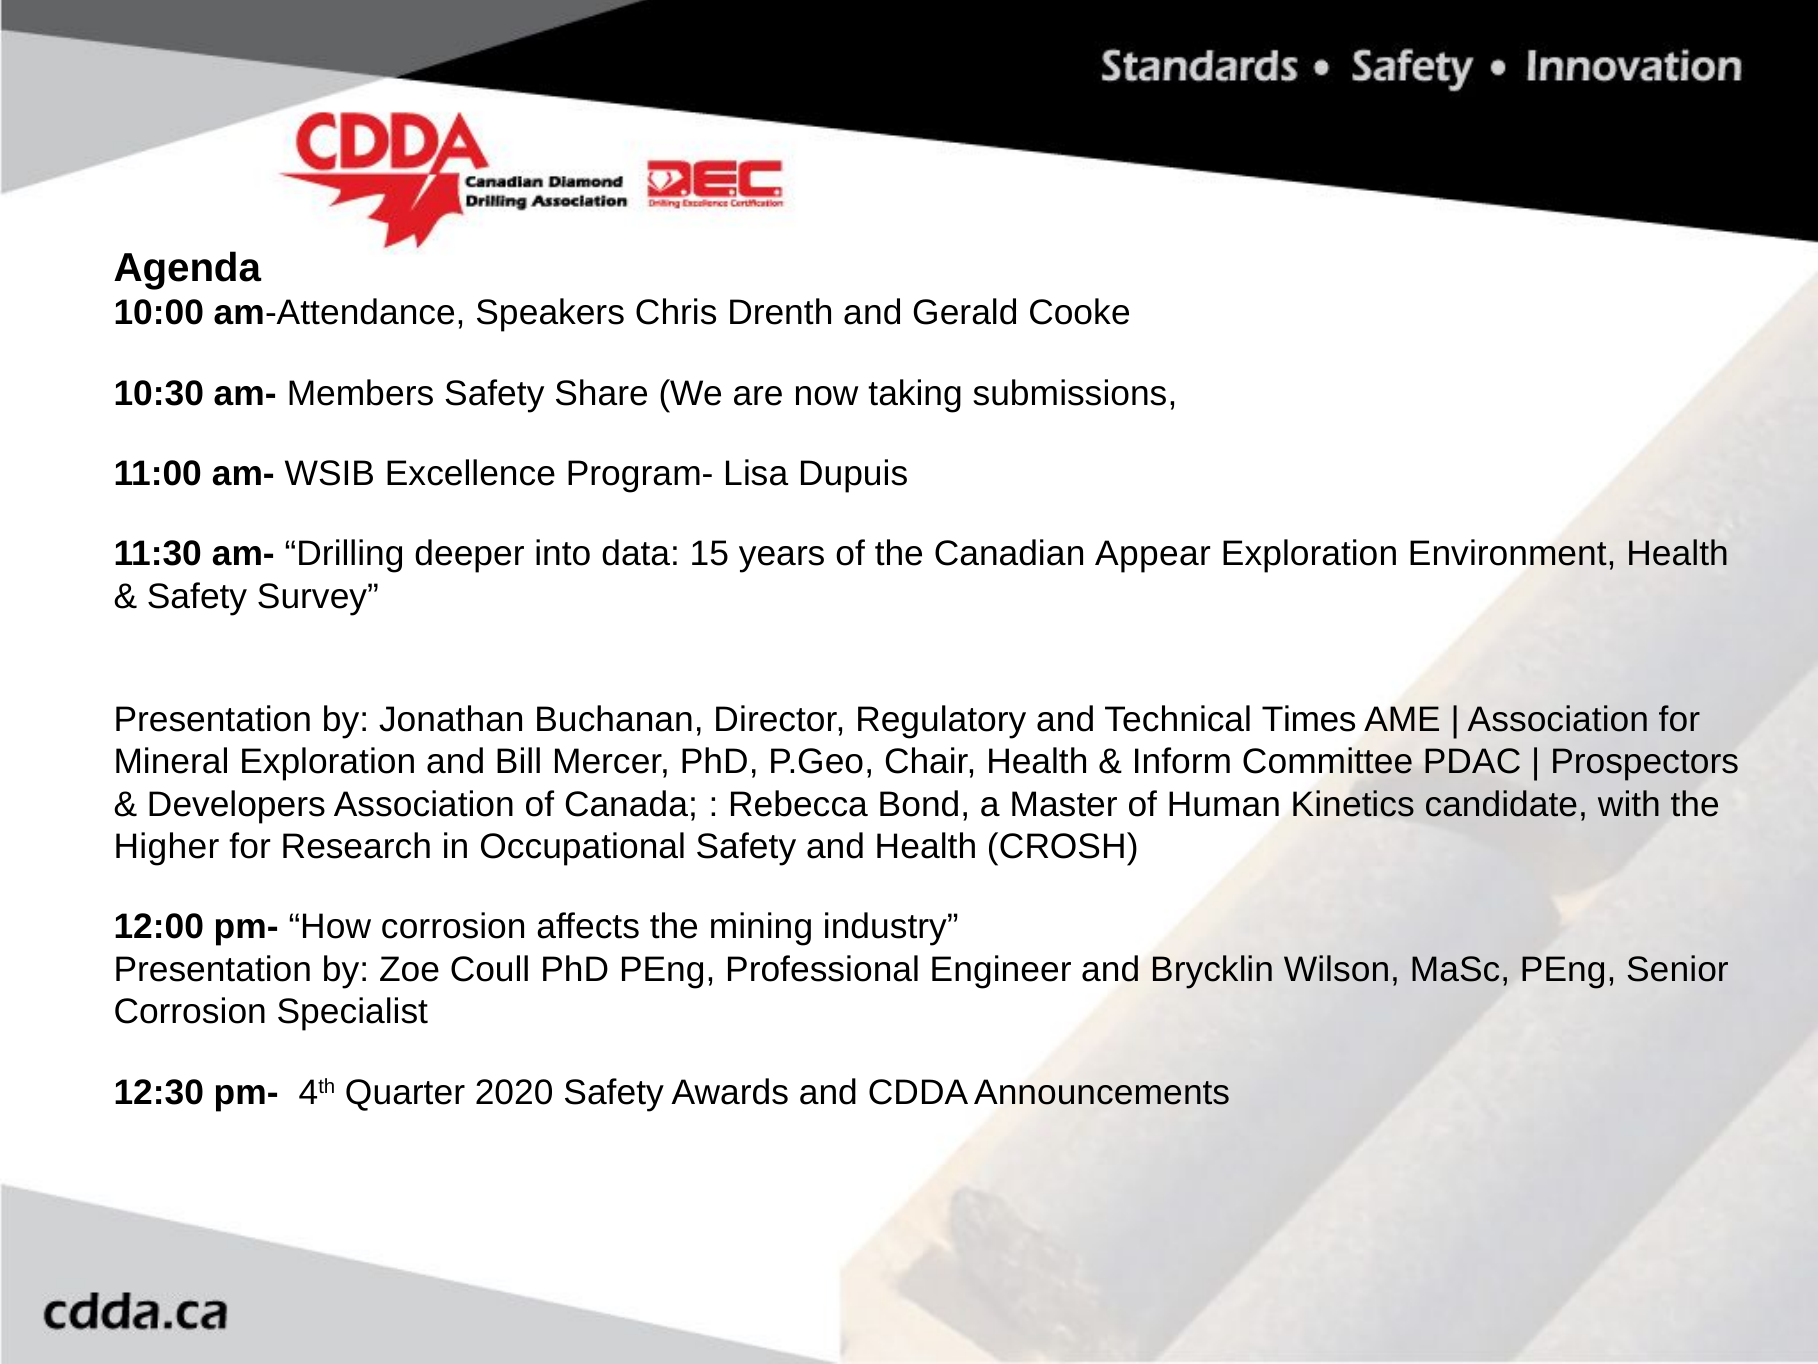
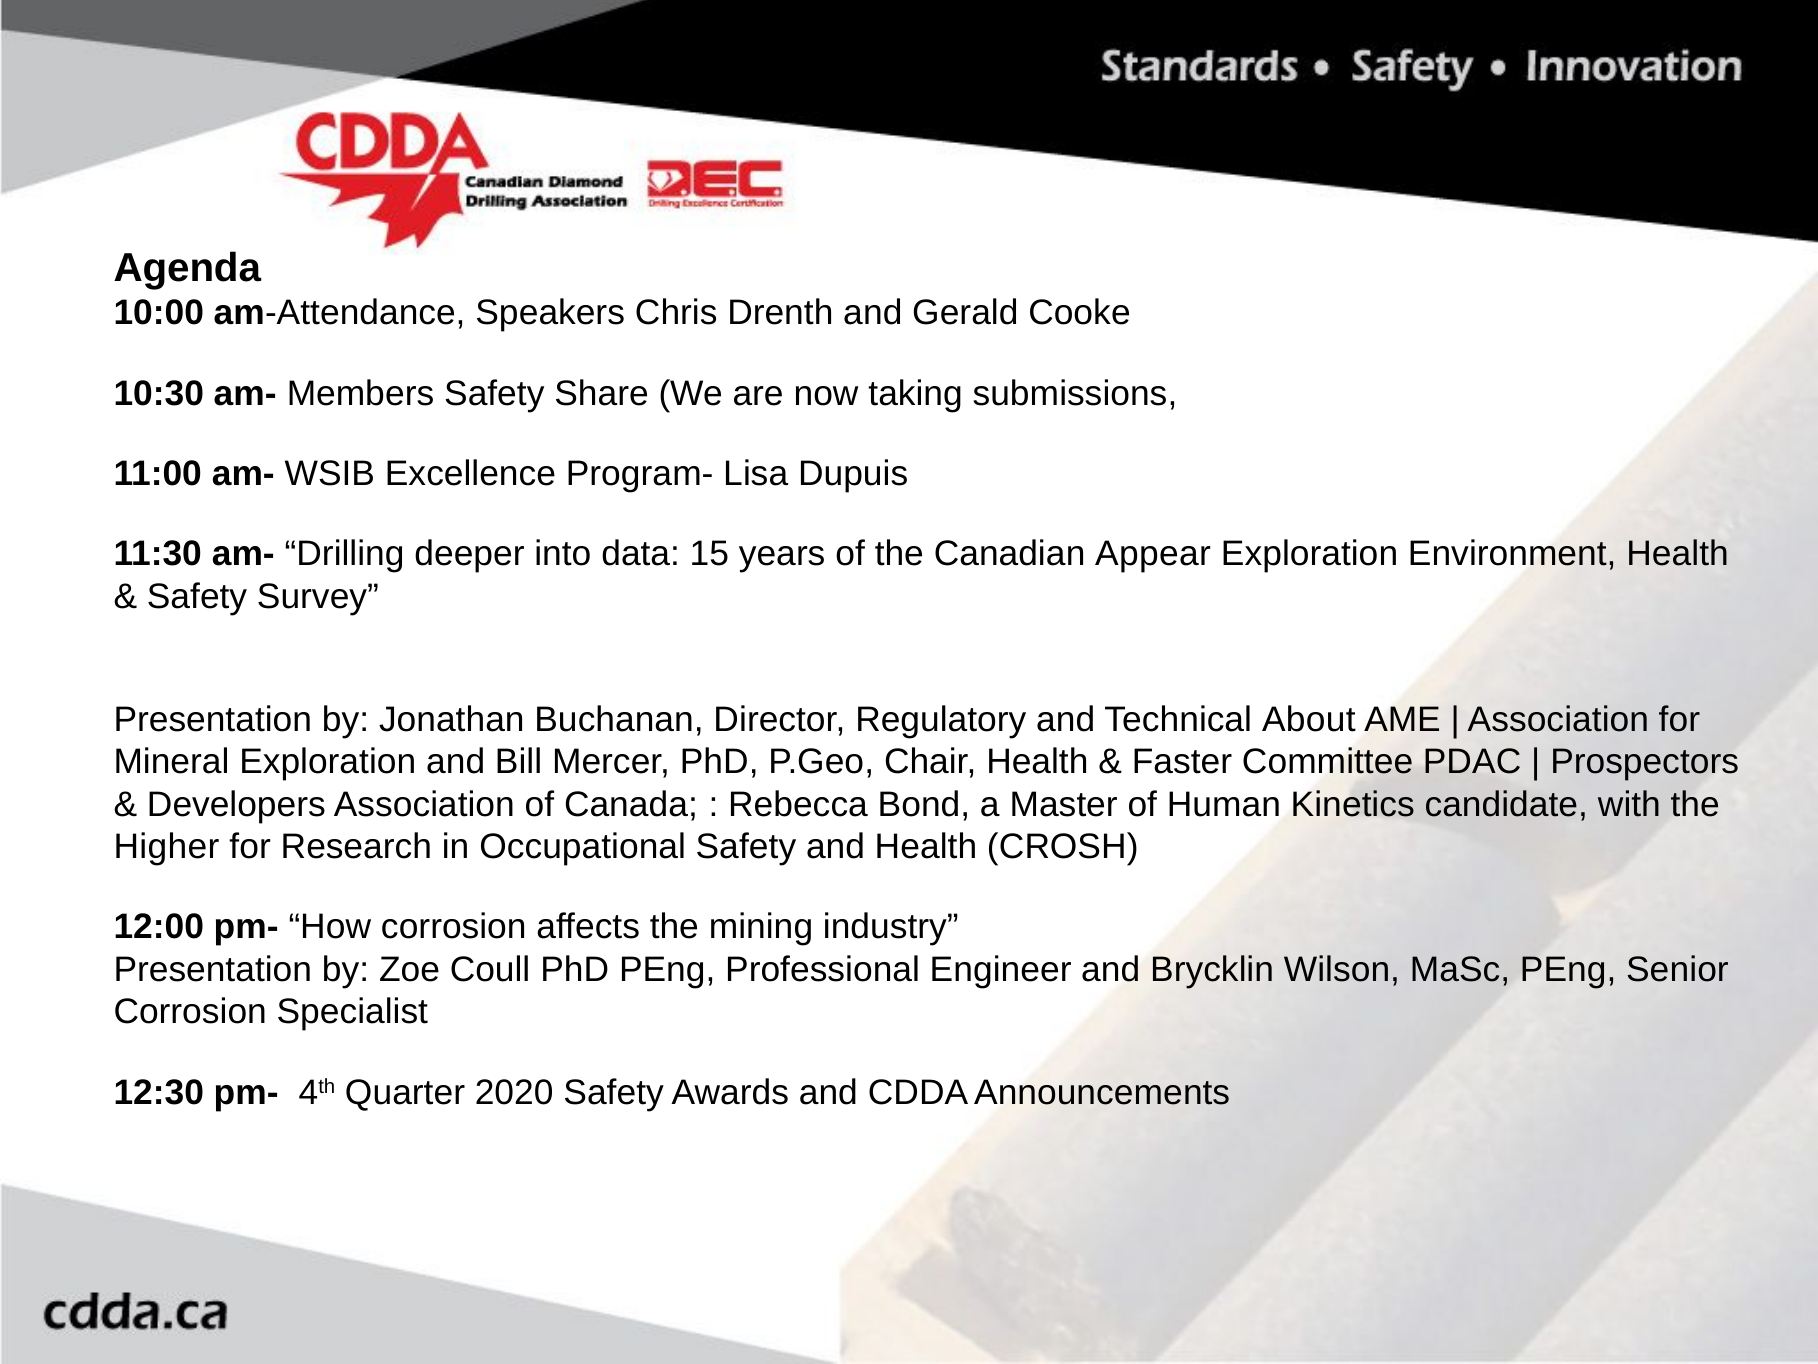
Times: Times -> About
Inform: Inform -> Faster
